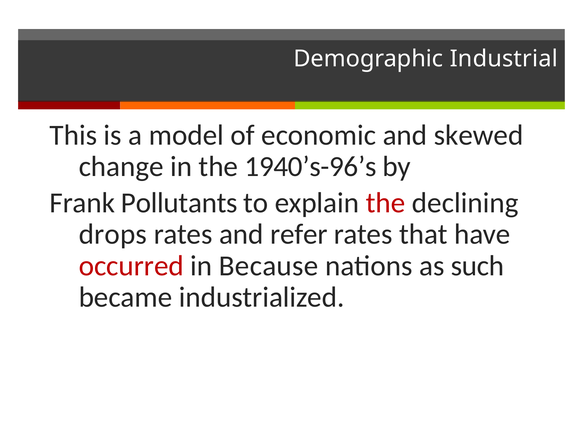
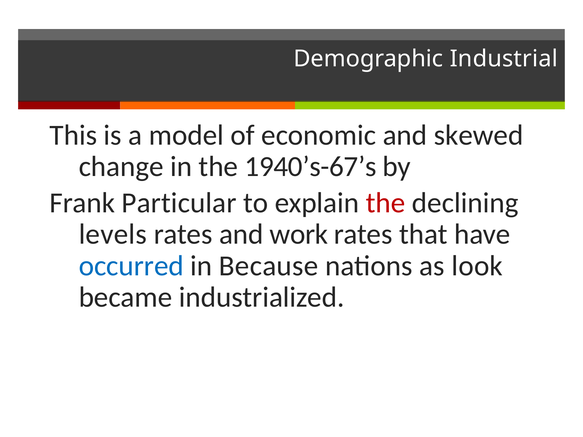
1940’s-96’s: 1940’s-96’s -> 1940’s-67’s
Pollutants: Pollutants -> Particular
drops: drops -> levels
refer: refer -> work
occurred colour: red -> blue
such: such -> look
